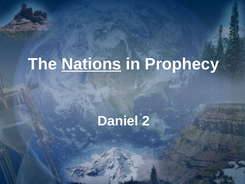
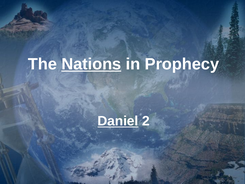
Daniel underline: none -> present
